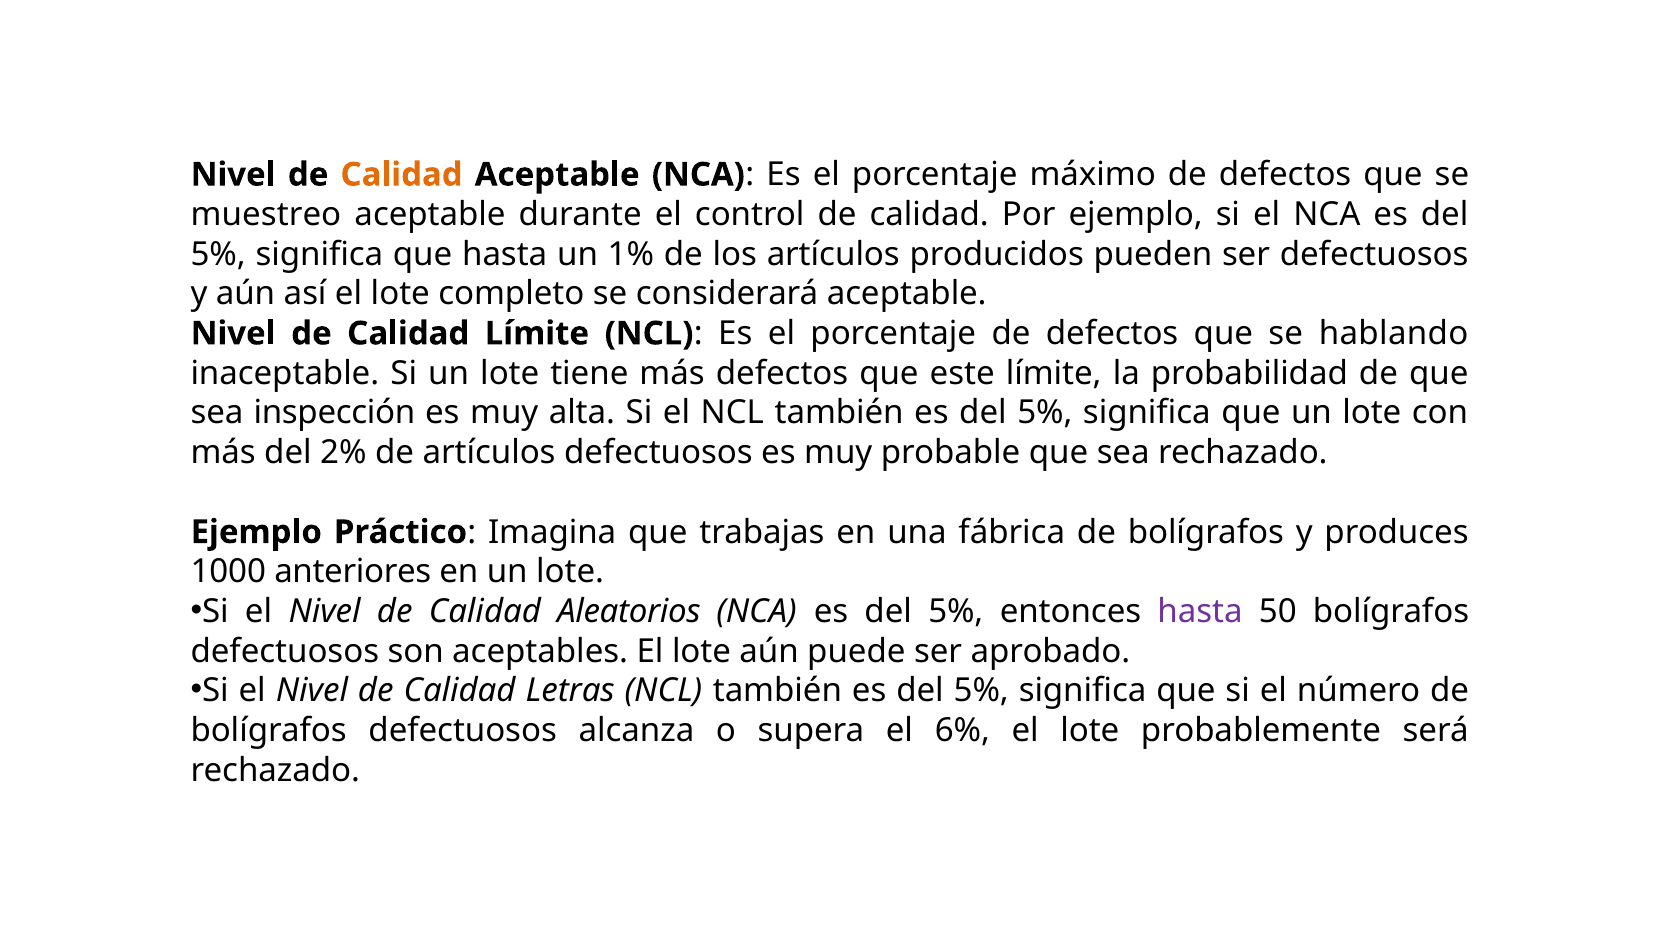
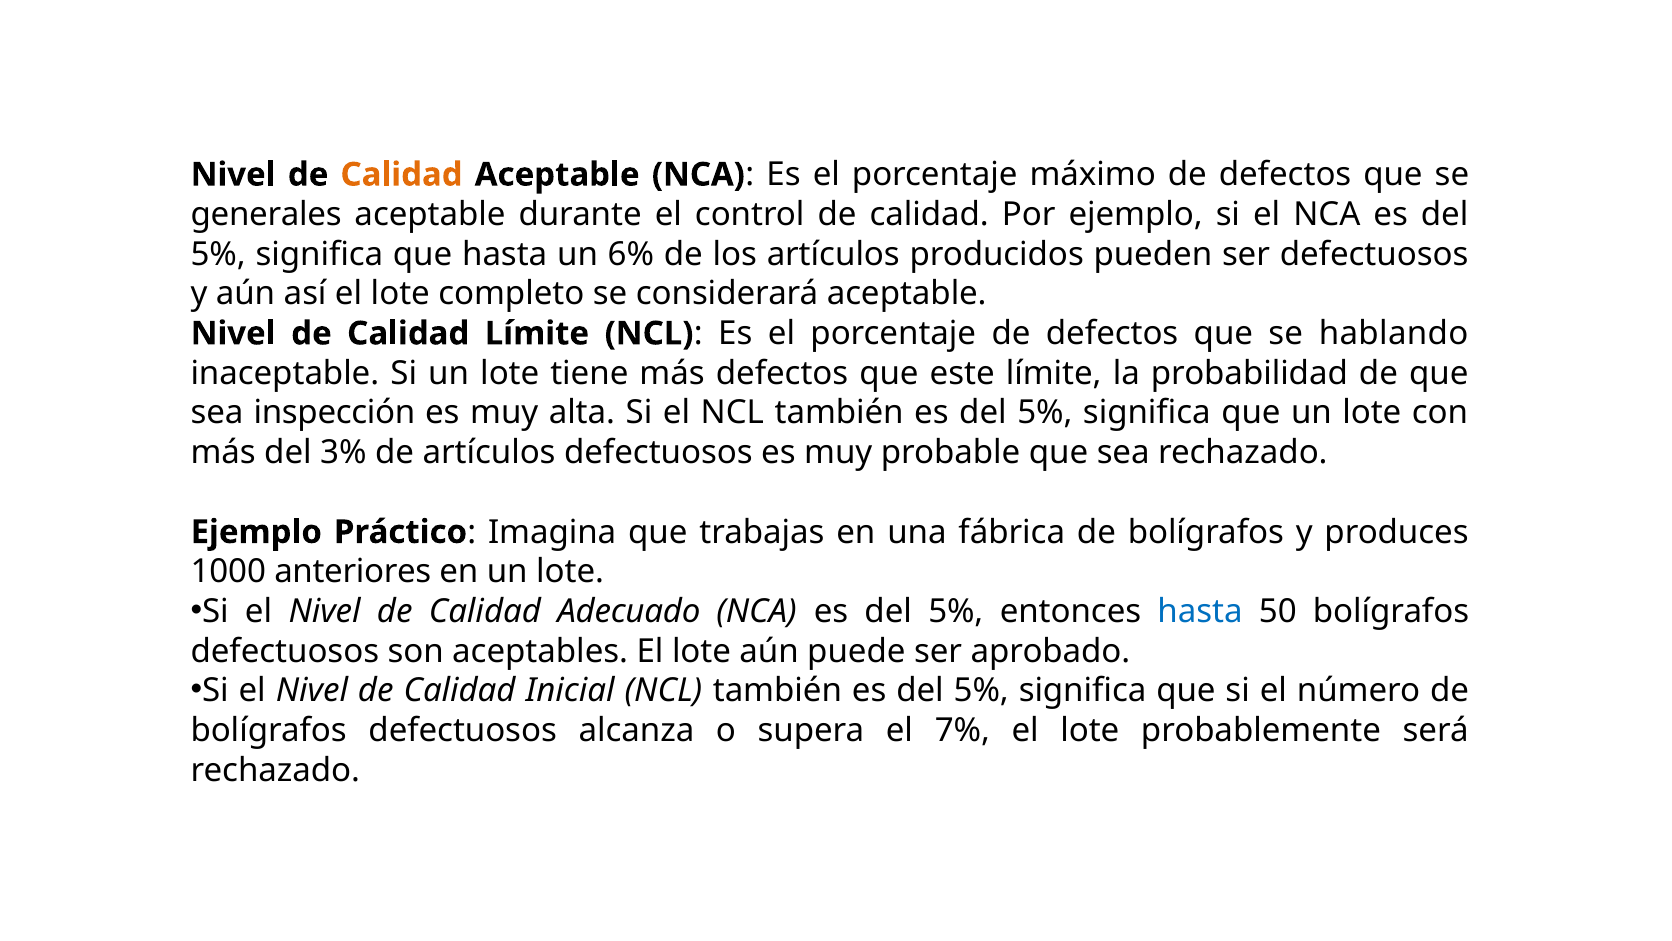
muestreo: muestreo -> generales
1%: 1% -> 6%
2%: 2% -> 3%
Aleatorios: Aleatorios -> Adecuado
hasta at (1200, 611) colour: purple -> blue
Letras: Letras -> Inicial
6%: 6% -> 7%
